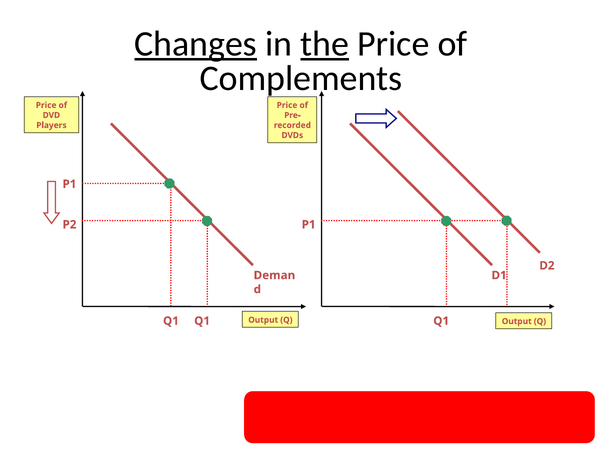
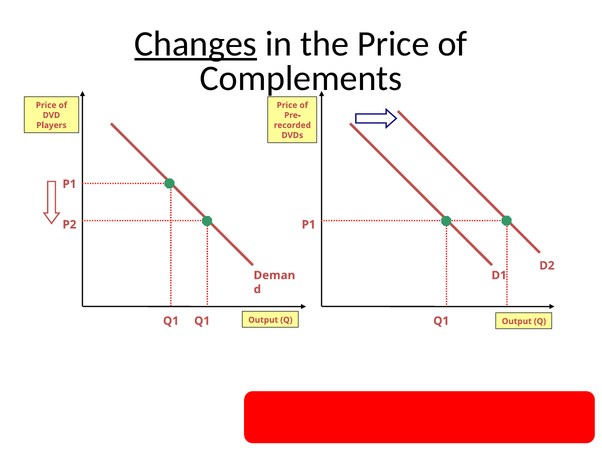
the underline: present -> none
